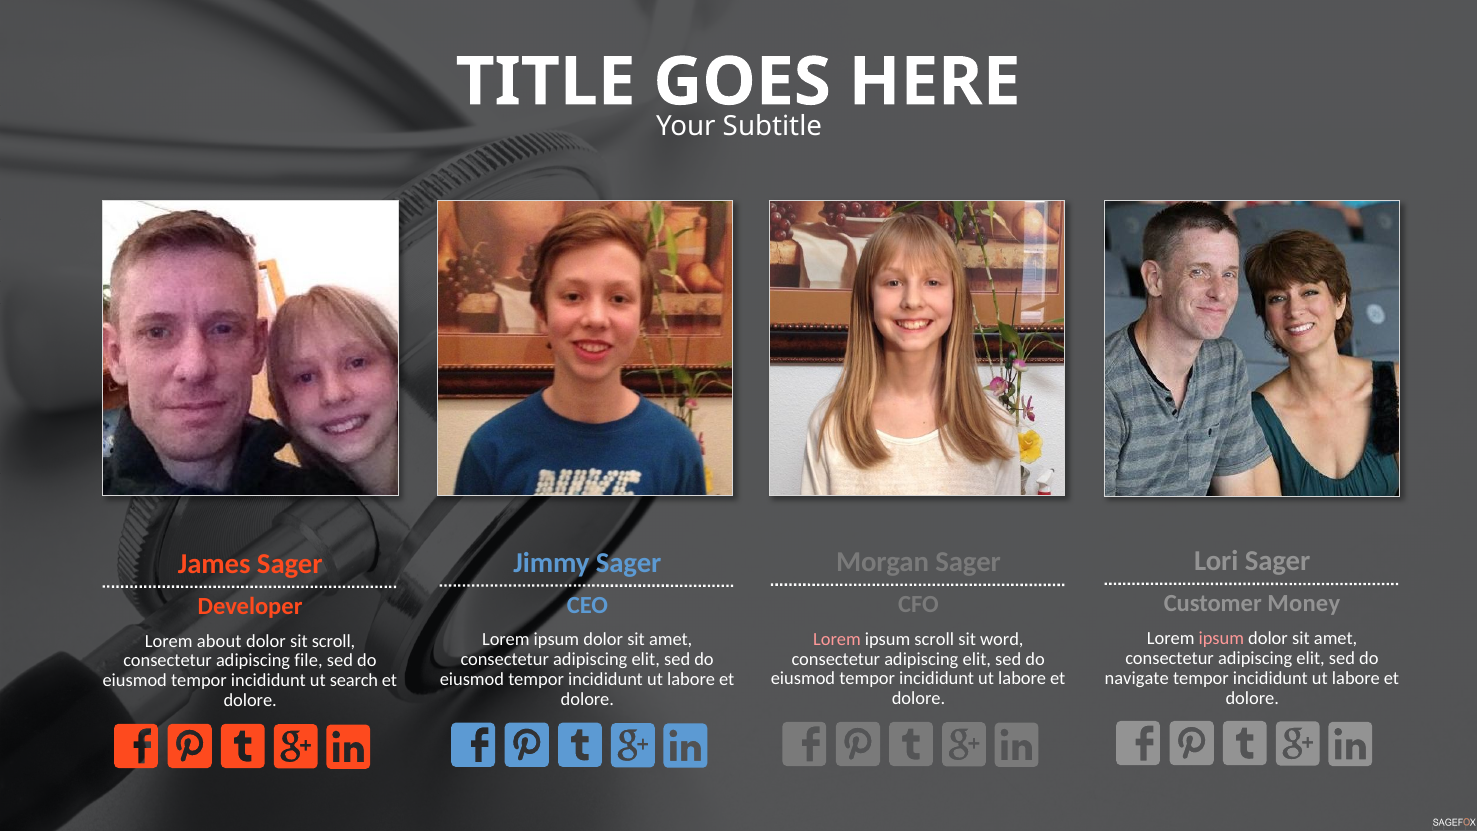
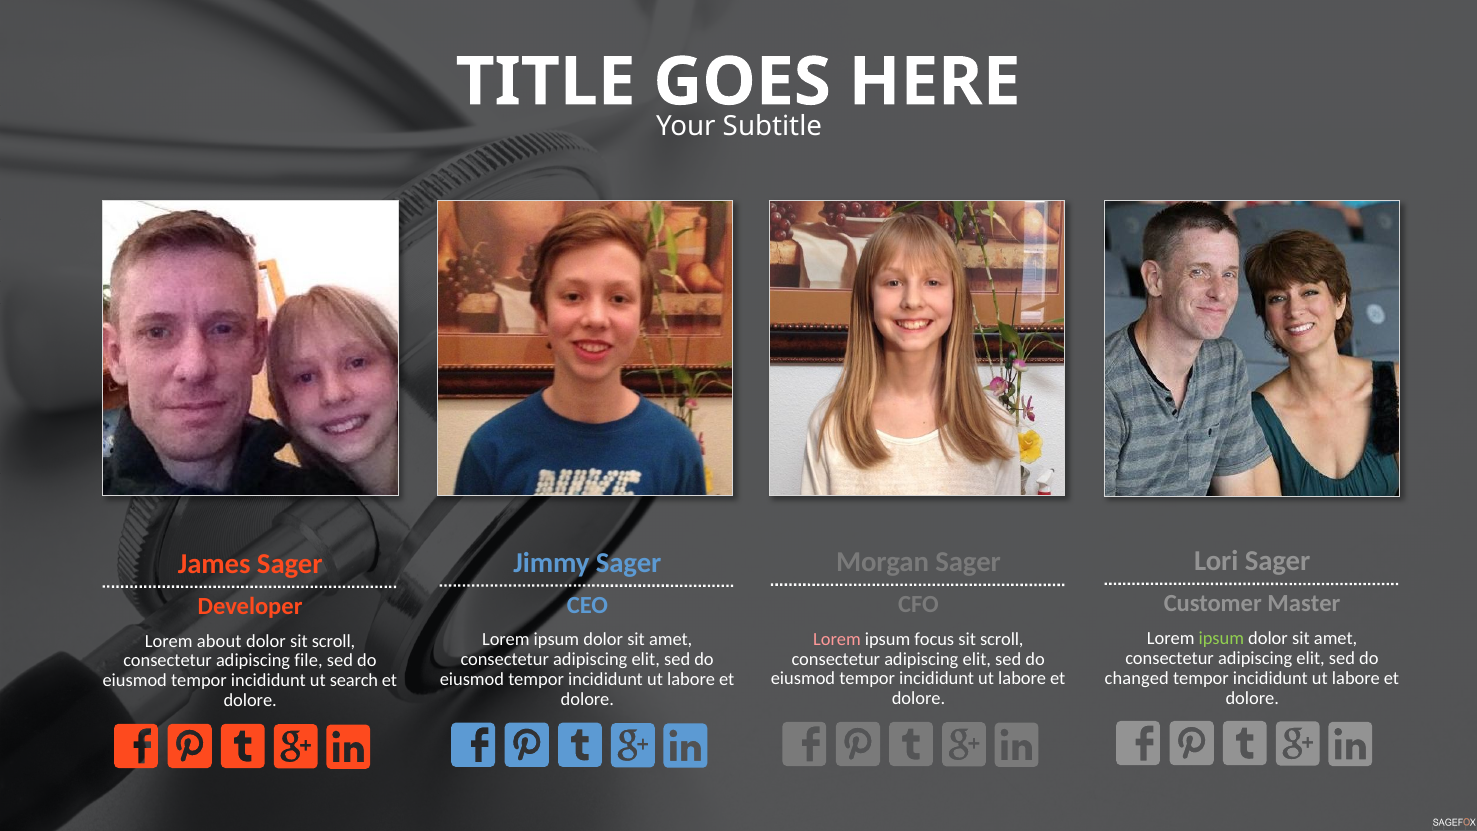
Money: Money -> Master
ipsum at (1221, 638) colour: pink -> light green
ipsum scroll: scroll -> focus
word at (1002, 639): word -> scroll
navigate: navigate -> changed
